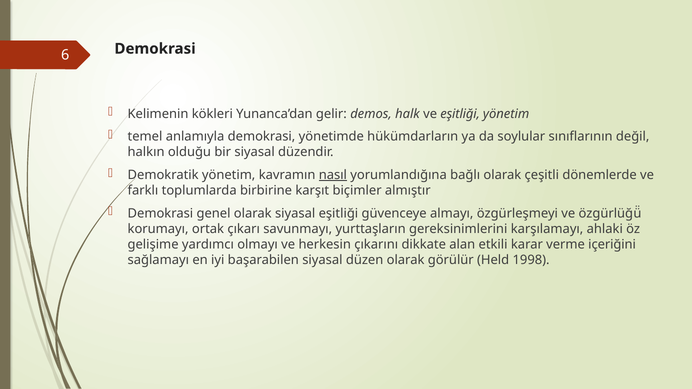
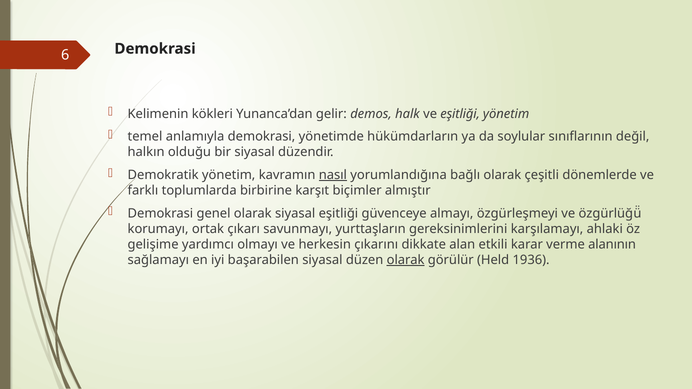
içeriğini: içeriğini -> alanının
olarak at (406, 260) underline: none -> present
1998: 1998 -> 1936
